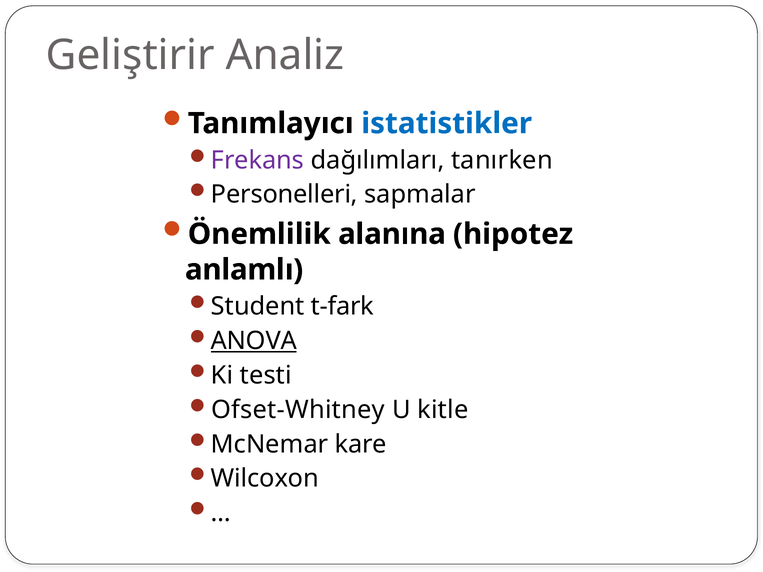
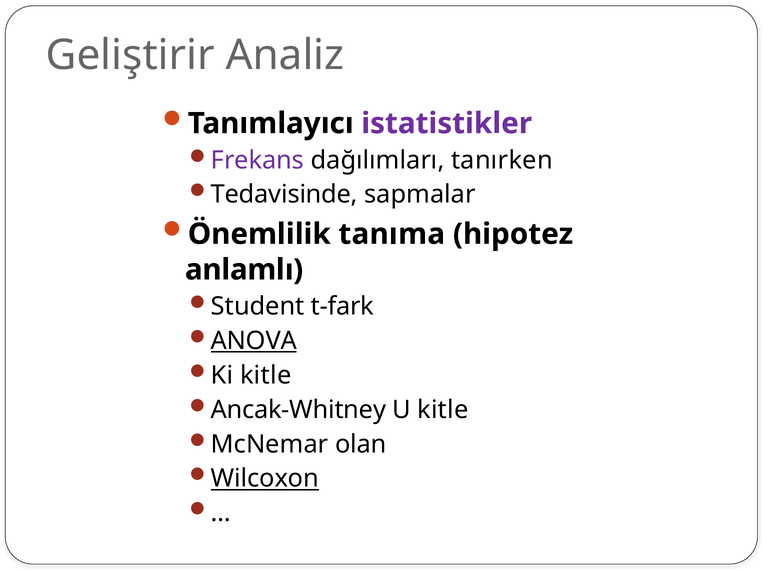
istatistikler colour: blue -> purple
Personelleri: Personelleri -> Tedavisinde
alanına: alanına -> tanıma
Ki testi: testi -> kitle
Ofset-Whitney: Ofset-Whitney -> Ancak-Whitney
kare: kare -> olan
Wilcoxon underline: none -> present
